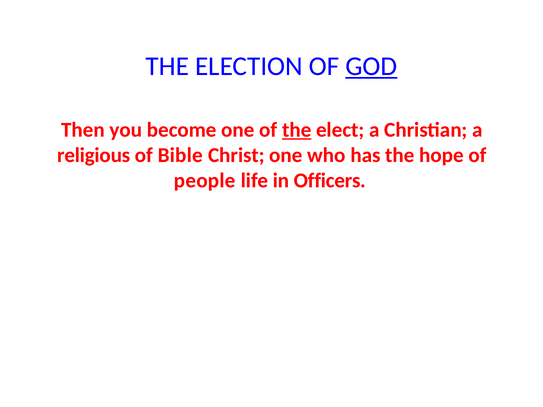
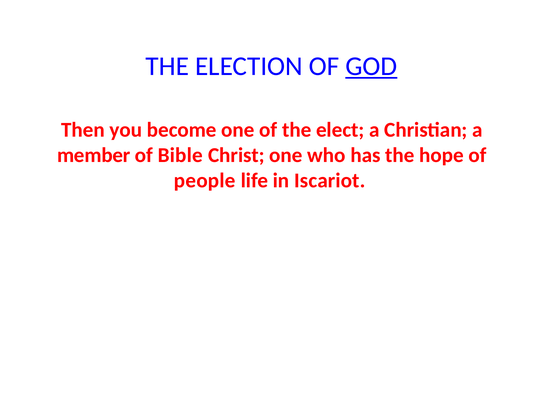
the at (297, 130) underline: present -> none
religious: religious -> member
Officers: Officers -> Iscariot
